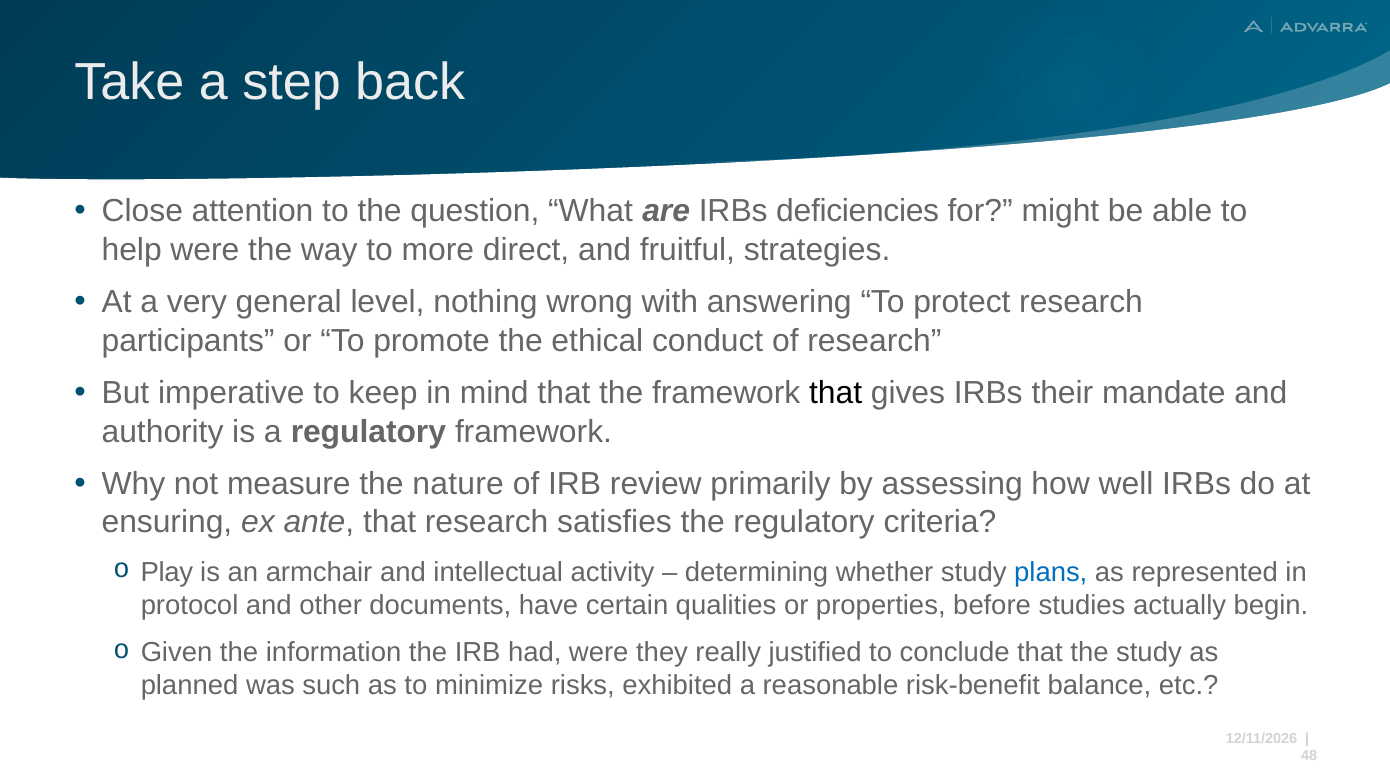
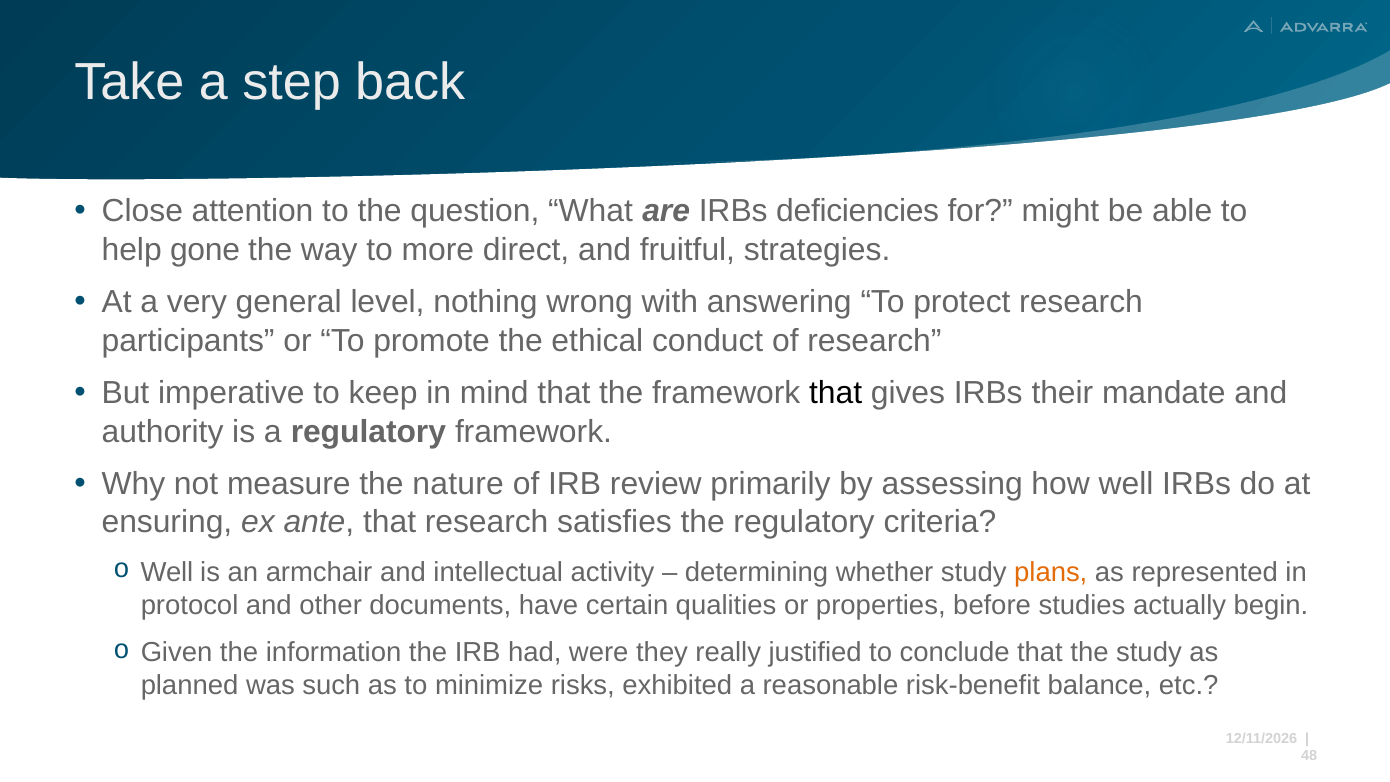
help were: were -> gone
Play at (167, 572): Play -> Well
plans colour: blue -> orange
